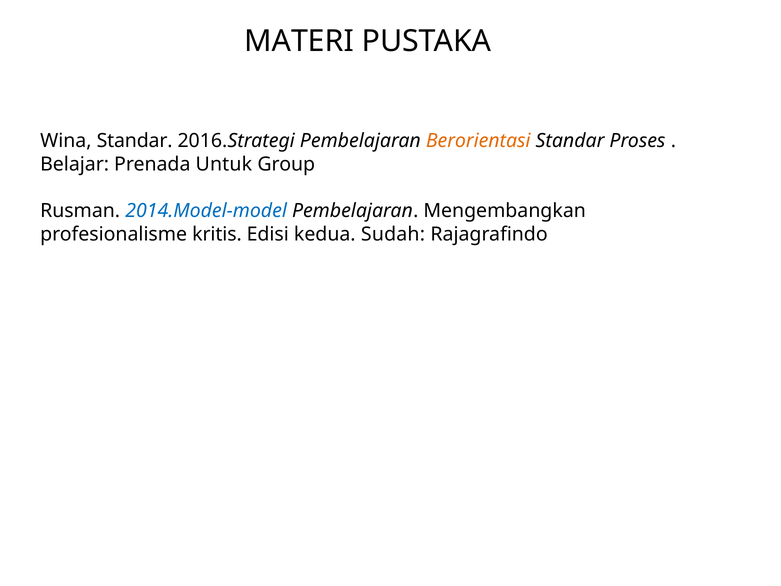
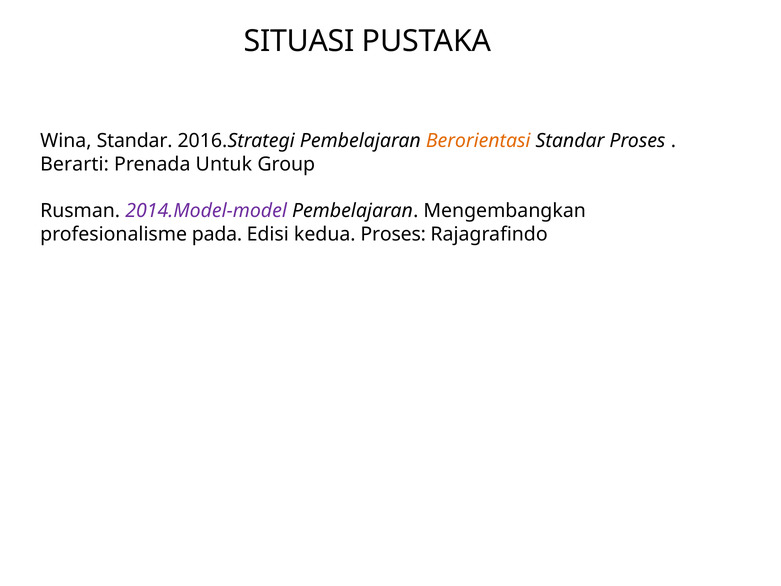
MATERI: MATERI -> SITUASI
Belajar: Belajar -> Berarti
2014.Model-model colour: blue -> purple
kritis: kritis -> pada
kedua Sudah: Sudah -> Proses
